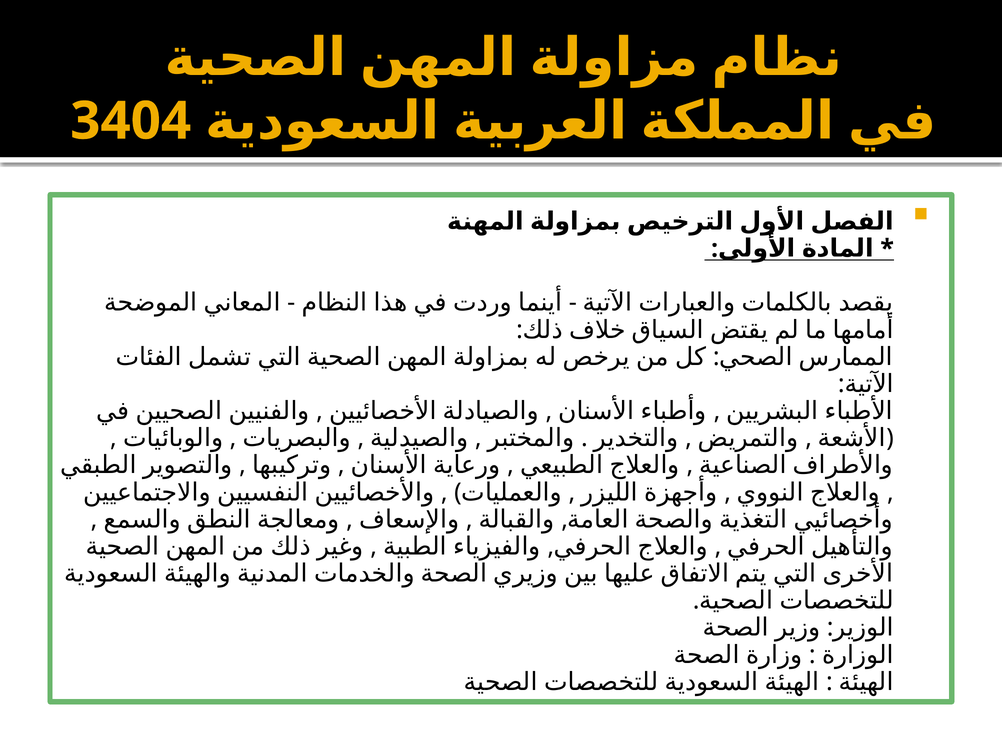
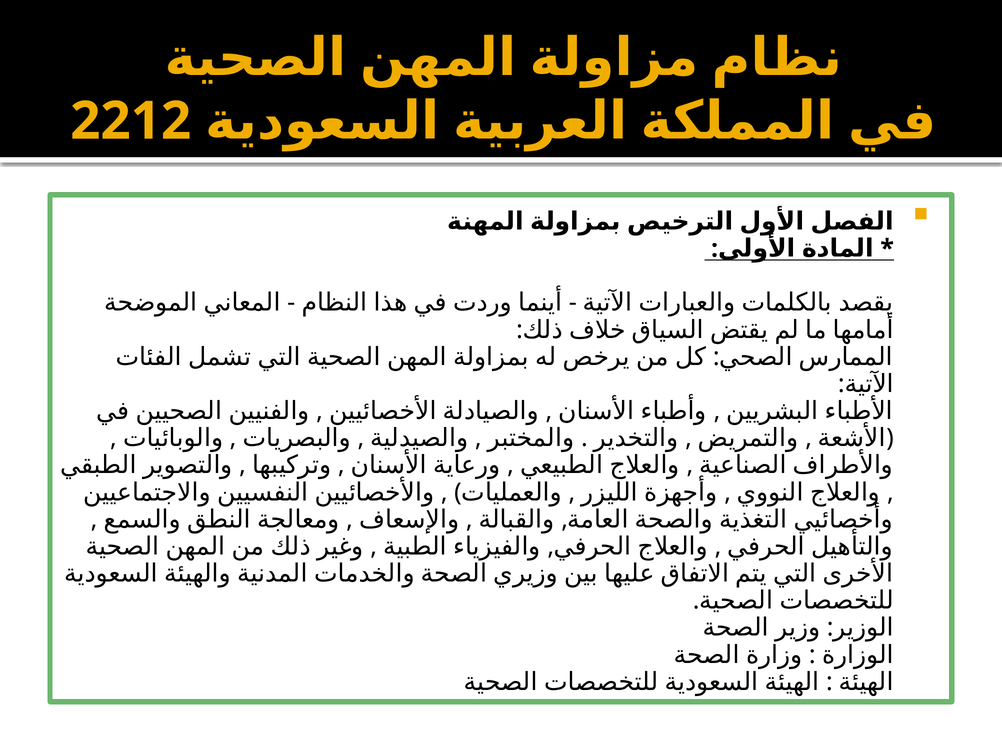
3404: 3404 -> 2212
